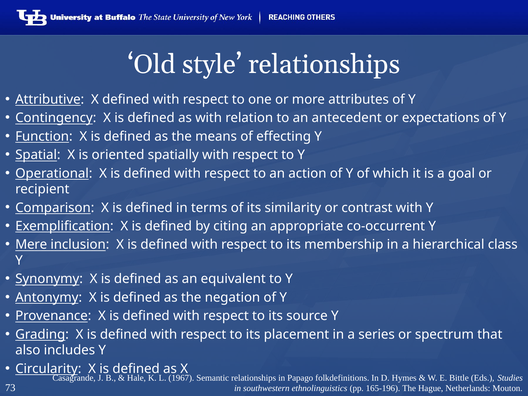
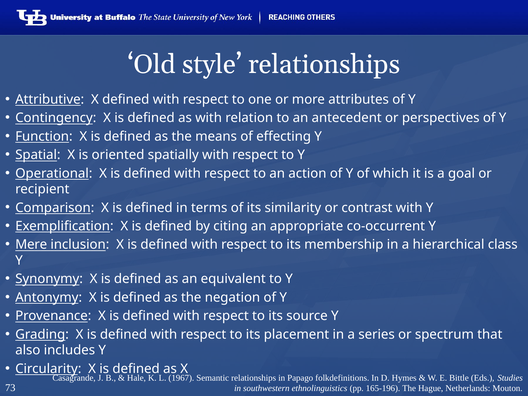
expectations: expectations -> perspectives
